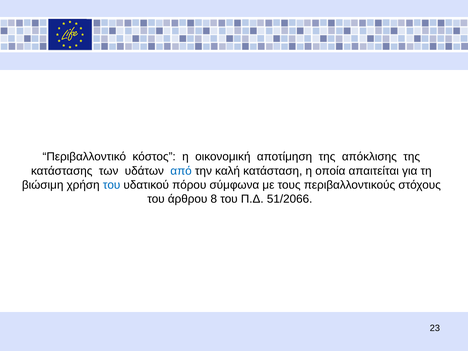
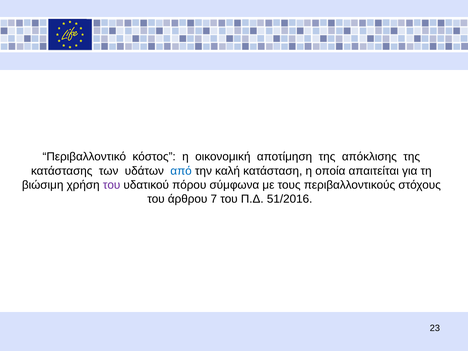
του at (112, 185) colour: blue -> purple
8: 8 -> 7
51/2066: 51/2066 -> 51/2016
